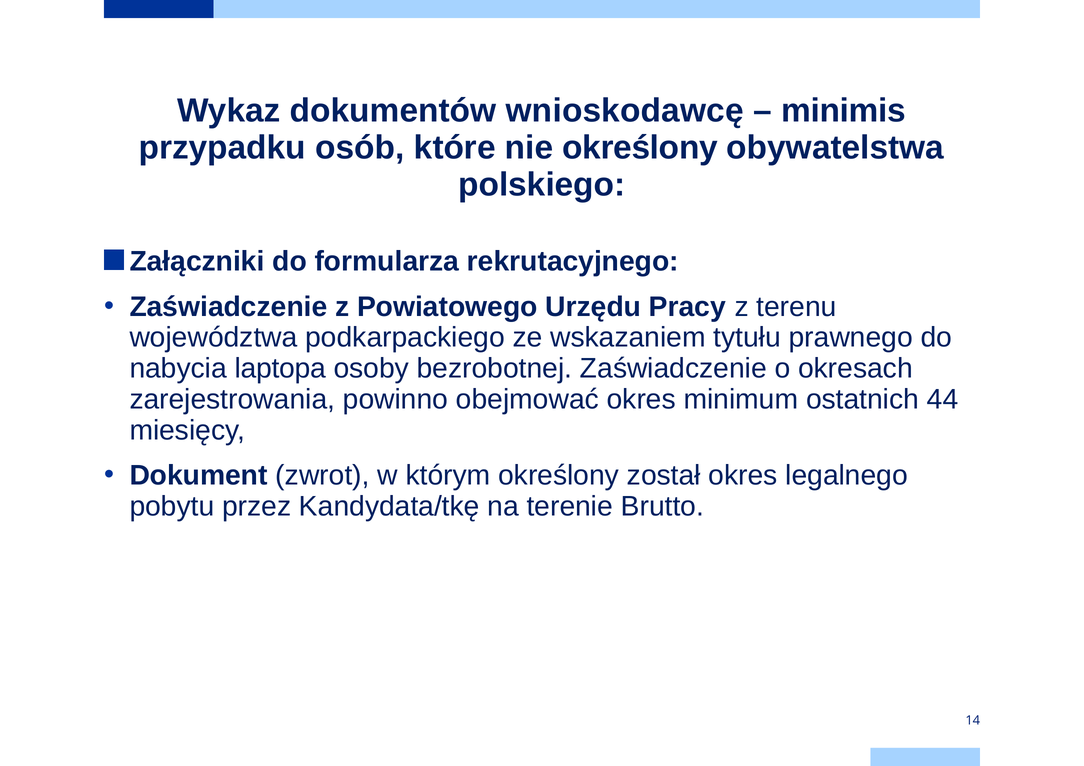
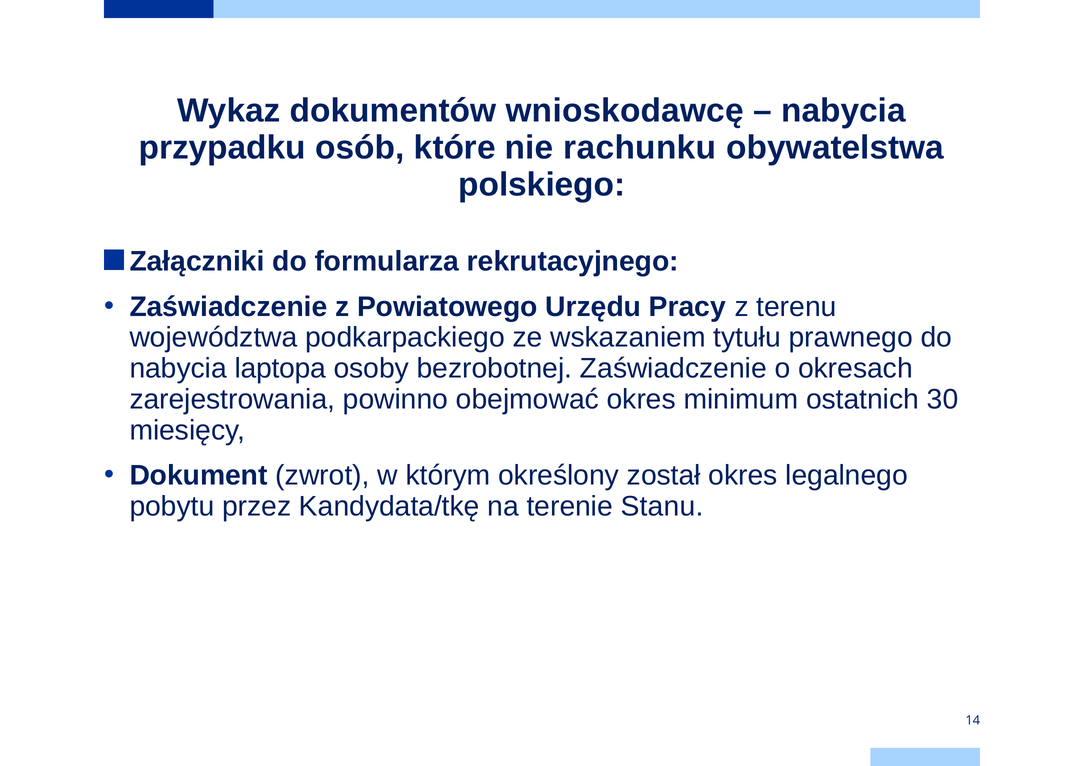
minimis at (844, 111): minimis -> nabycia
nie określony: określony -> rachunku
44: 44 -> 30
Brutto: Brutto -> Stanu
